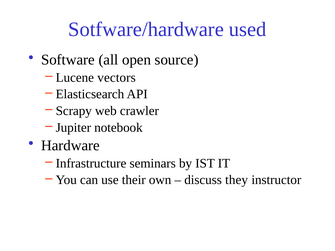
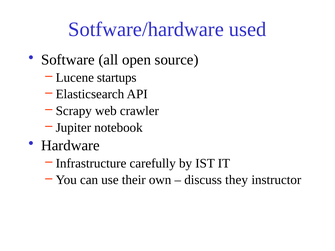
vectors: vectors -> startups
seminars: seminars -> carefully
